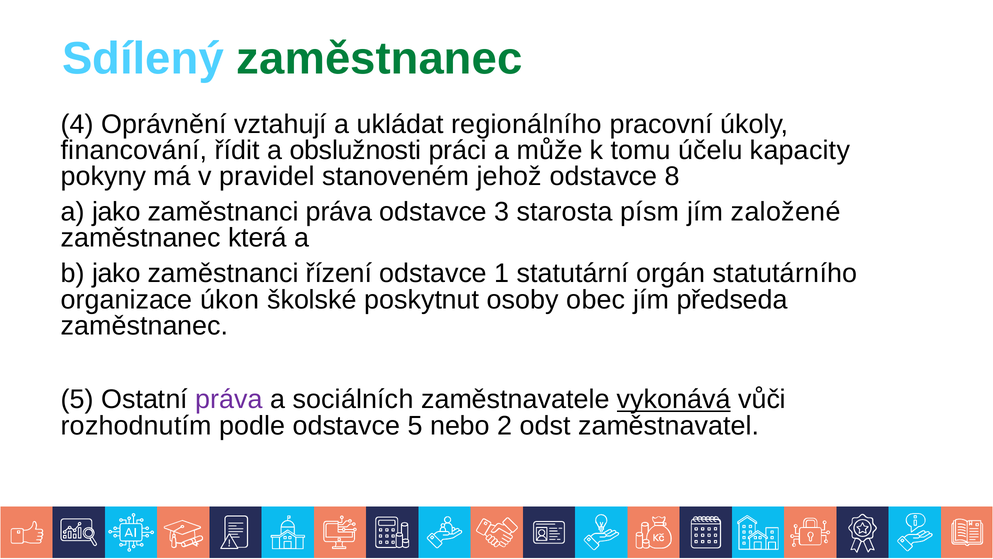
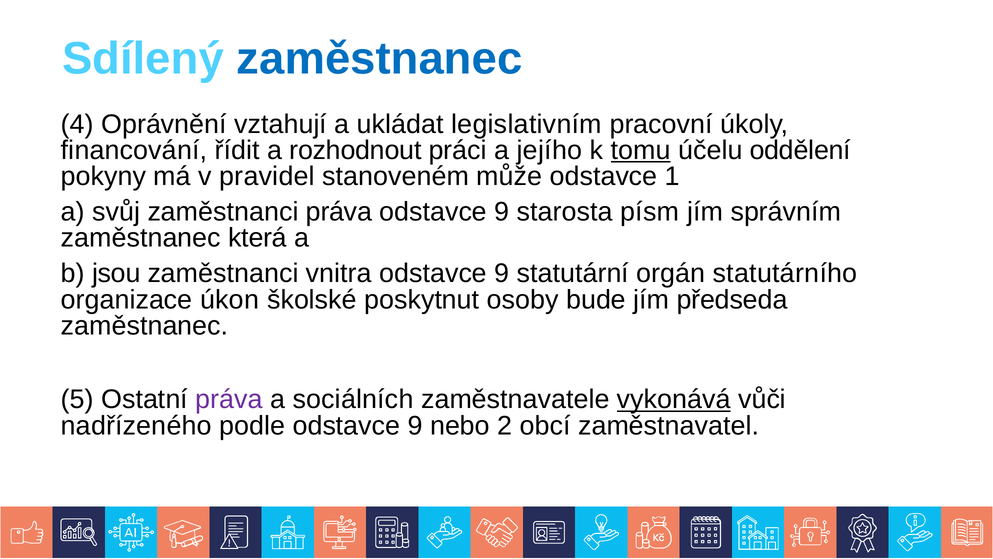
zaměstnanec at (379, 59) colour: green -> blue
regionálního: regionálního -> legislativním
obslužnosti: obslužnosti -> rozhodnout
může: může -> jejího
tomu underline: none -> present
kapacity: kapacity -> oddělení
jehož: jehož -> může
8: 8 -> 1
a jako: jako -> svůj
3 at (502, 212): 3 -> 9
založené: založené -> správním
b jako: jako -> jsou
řízení: řízení -> vnitra
1 at (502, 273): 1 -> 9
obec: obec -> bude
rozhodnutím: rozhodnutím -> nadřízeného
podle odstavce 5: 5 -> 9
odst: odst -> obcí
